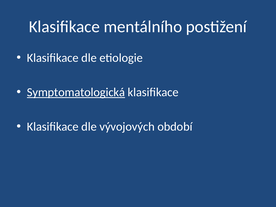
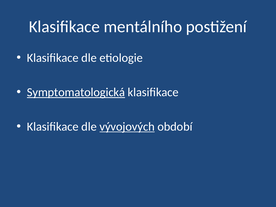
vývojových underline: none -> present
